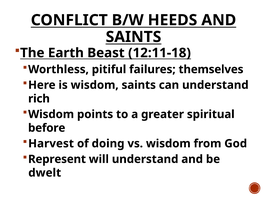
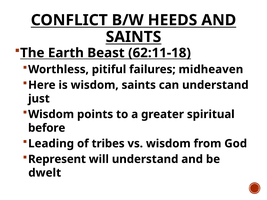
12:11-18: 12:11-18 -> 62:11-18
themselves: themselves -> midheaven
rich: rich -> just
Harvest: Harvest -> Leading
doing: doing -> tribes
